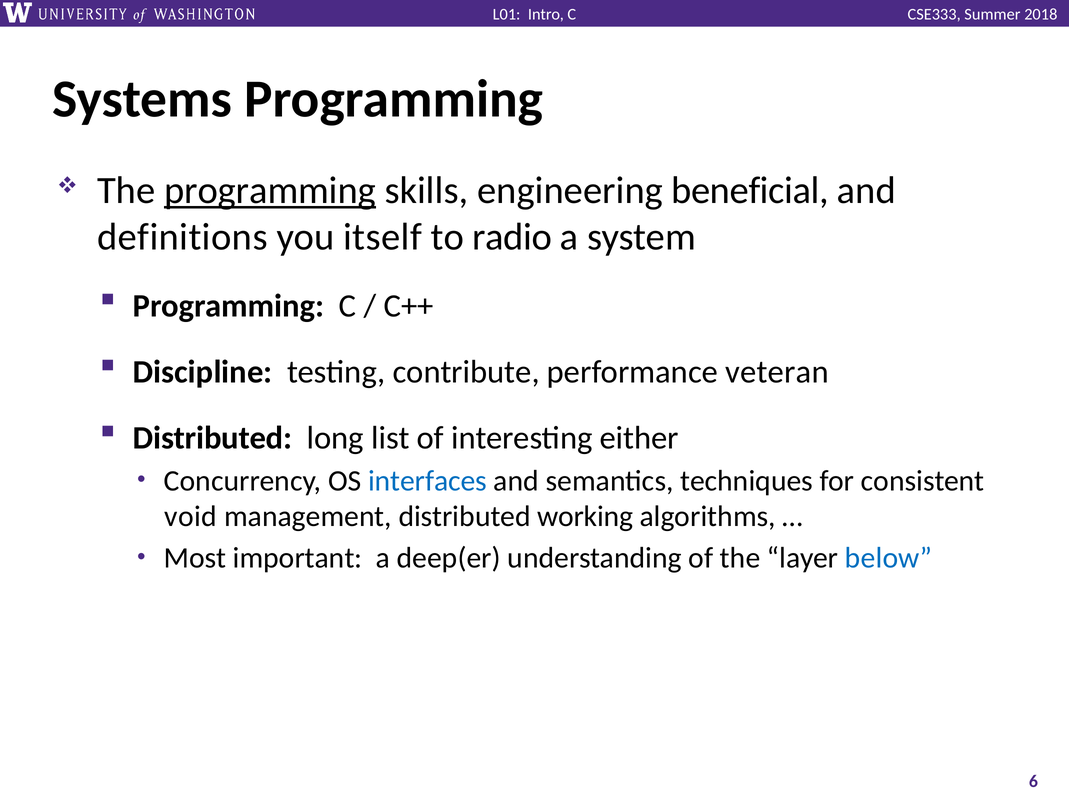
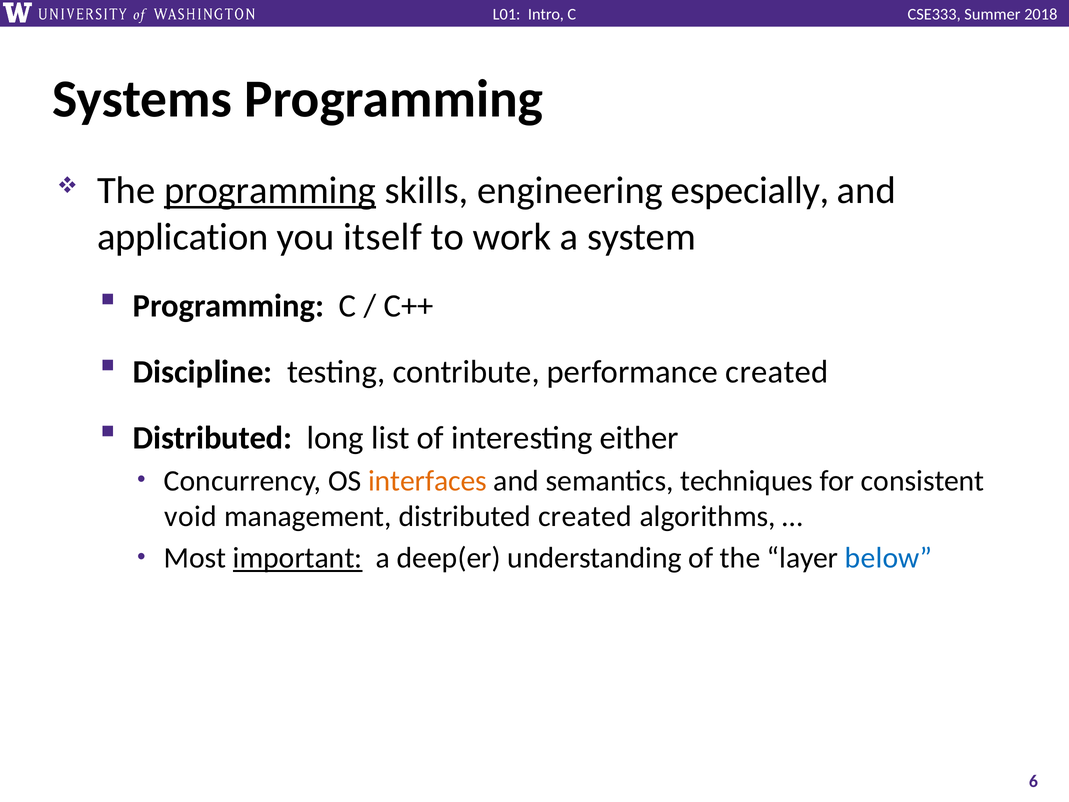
beneficial: beneficial -> especially
definitions: definitions -> application
radio: radio -> work
performance veteran: veteran -> created
interfaces colour: blue -> orange
distributed working: working -> created
important underline: none -> present
